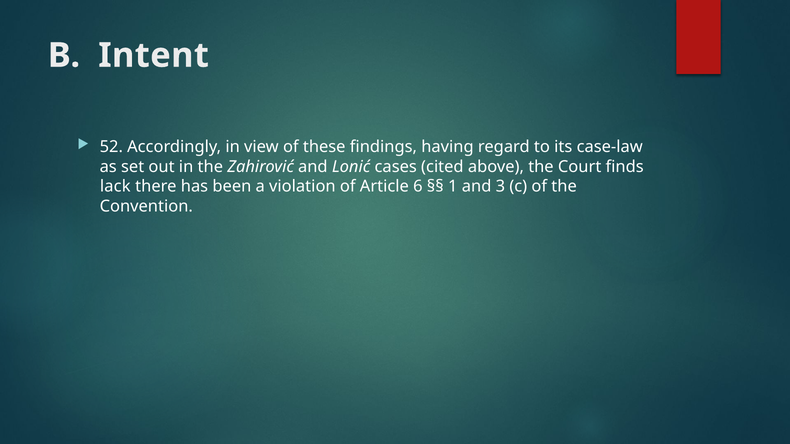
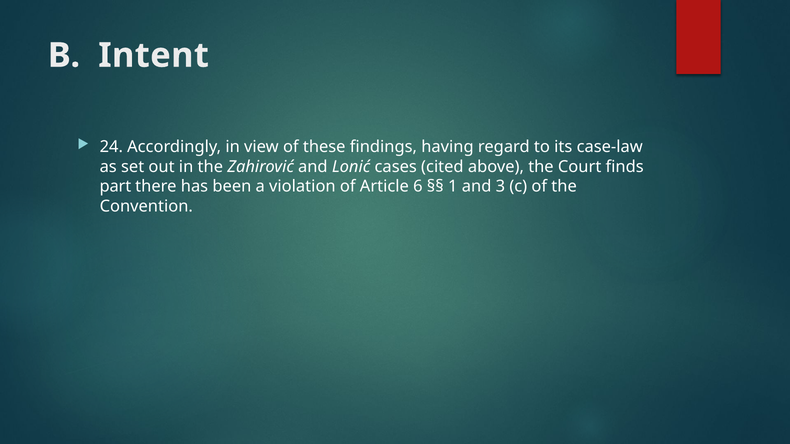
52: 52 -> 24
lack: lack -> part
